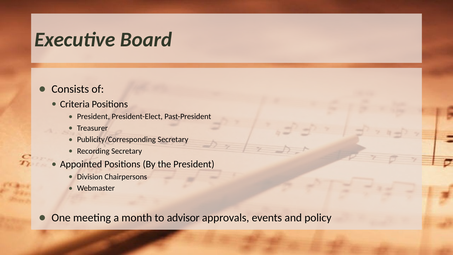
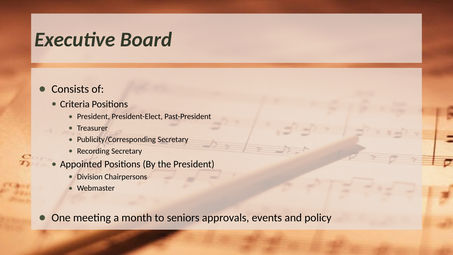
advisor: advisor -> seniors
